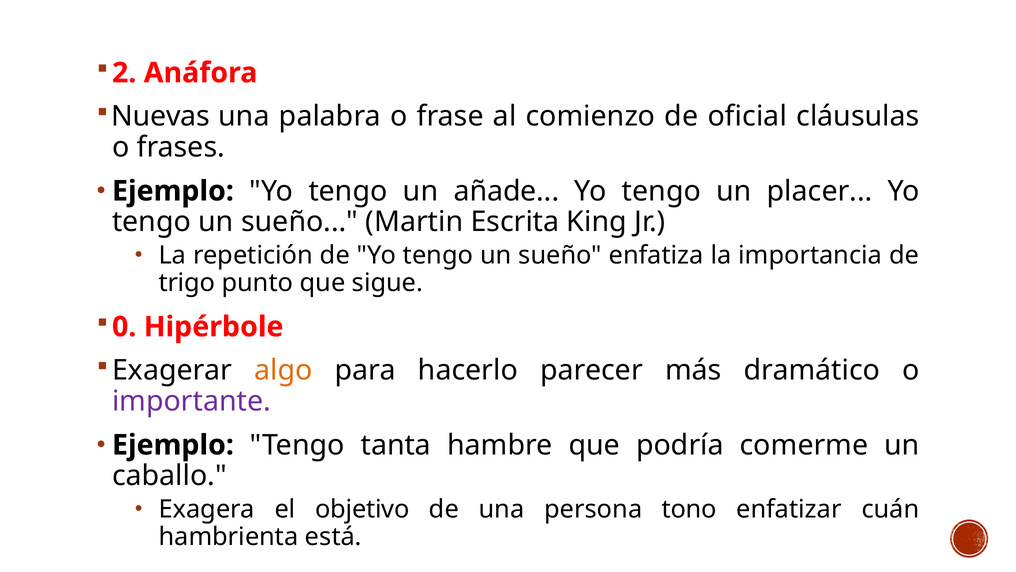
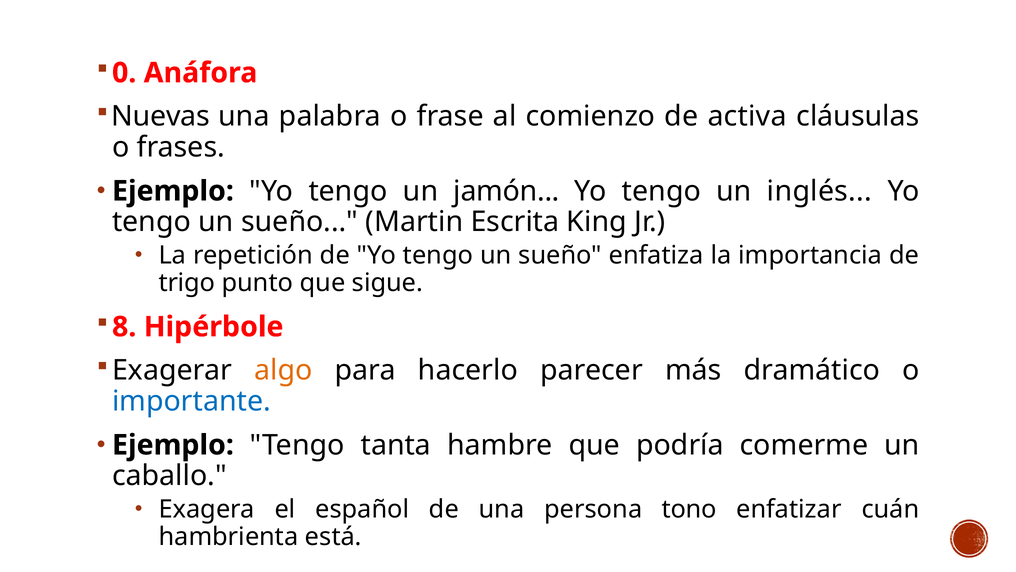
2: 2 -> 0
oficial: oficial -> activa
añade: añade -> jamón
placer: placer -> inglés
0: 0 -> 8
importante colour: purple -> blue
objetivo: objetivo -> español
